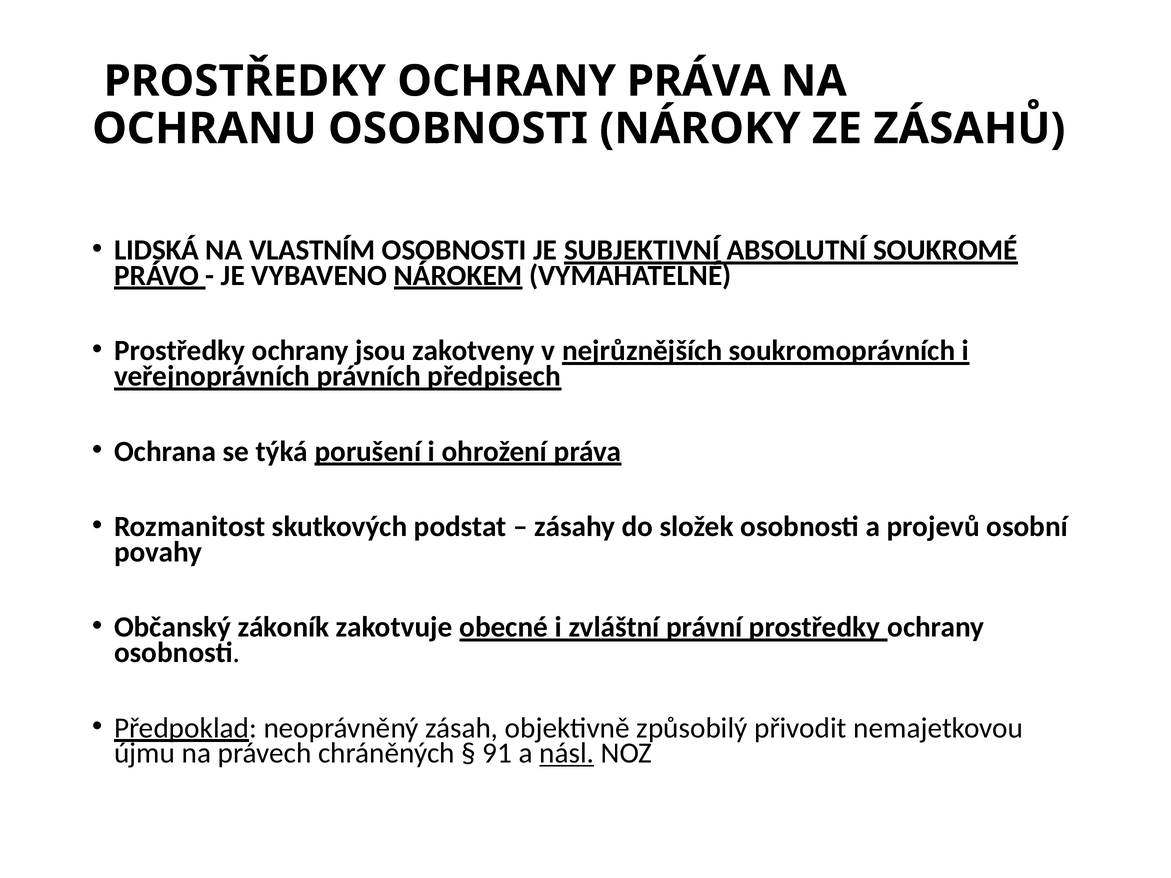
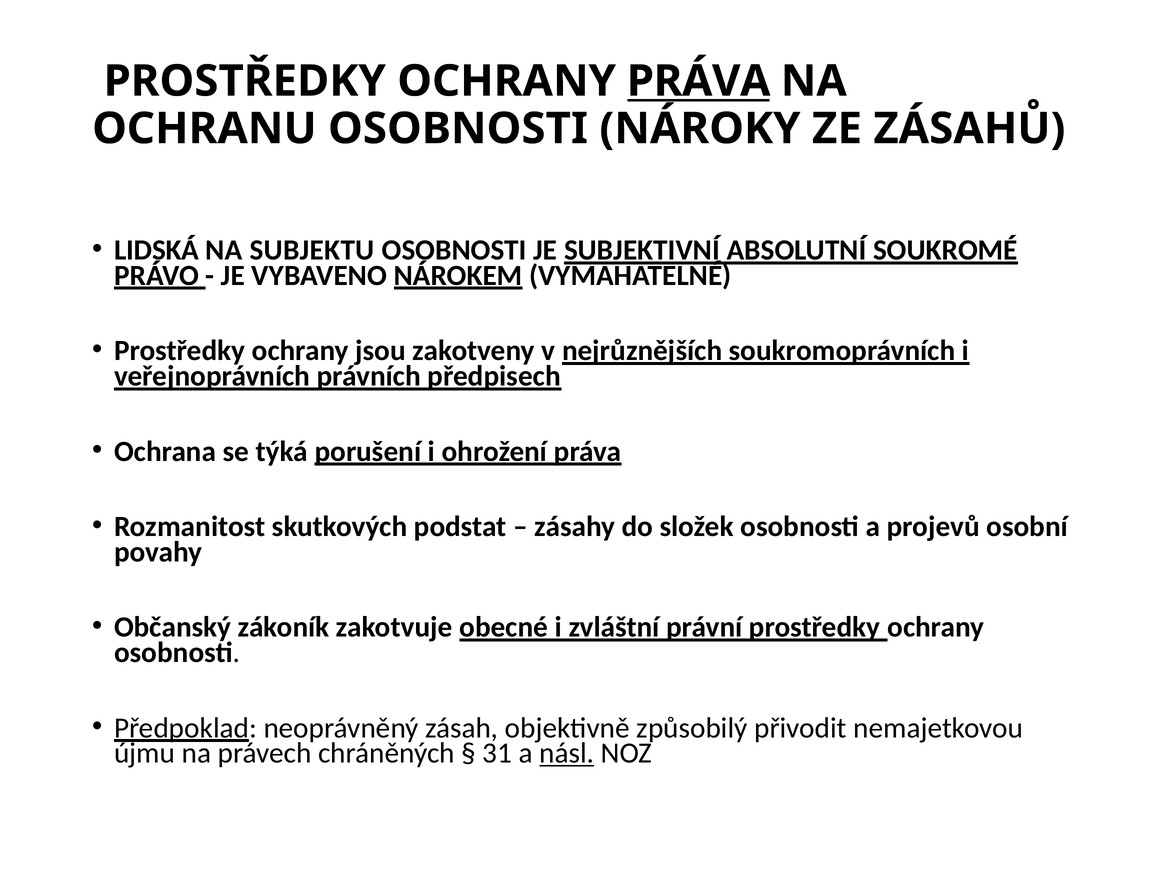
PRÁVA at (699, 81) underline: none -> present
VLASTNÍM: VLASTNÍM -> SUBJEKTU
91: 91 -> 31
